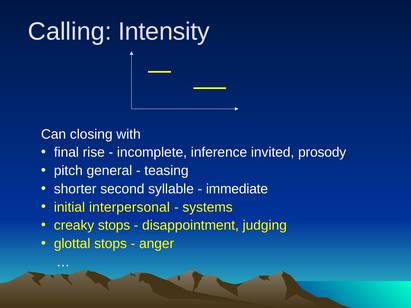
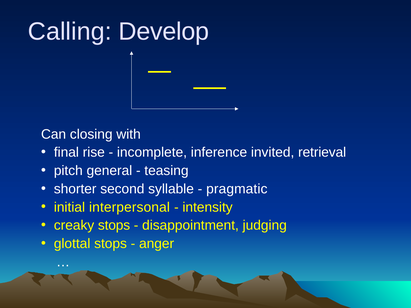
Intensity: Intensity -> Develop
prosody: prosody -> retrieval
immediate: immediate -> pragmatic
systems: systems -> intensity
